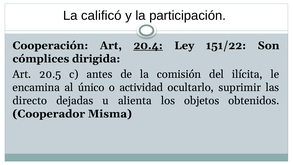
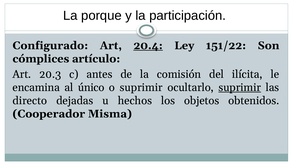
calificó: calificó -> porque
Cooperación: Cooperación -> Configurado
dirigida: dirigida -> artículo
20.5: 20.5 -> 20.3
o actividad: actividad -> suprimir
suprimir at (240, 87) underline: none -> present
alienta: alienta -> hechos
